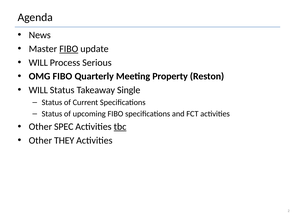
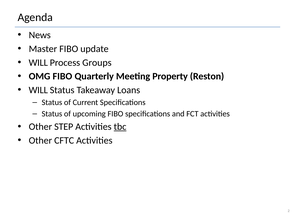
FIBO at (69, 49) underline: present -> none
Serious: Serious -> Groups
Single: Single -> Loans
SPEC: SPEC -> STEP
THEY: THEY -> CFTC
